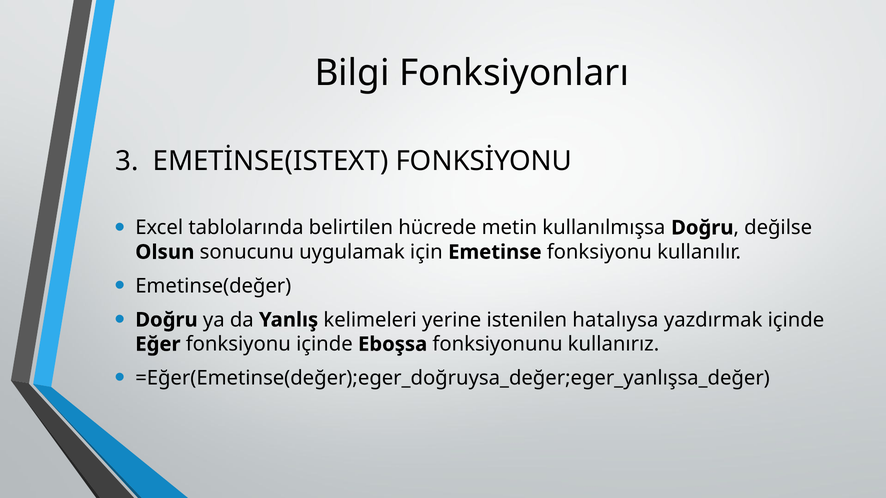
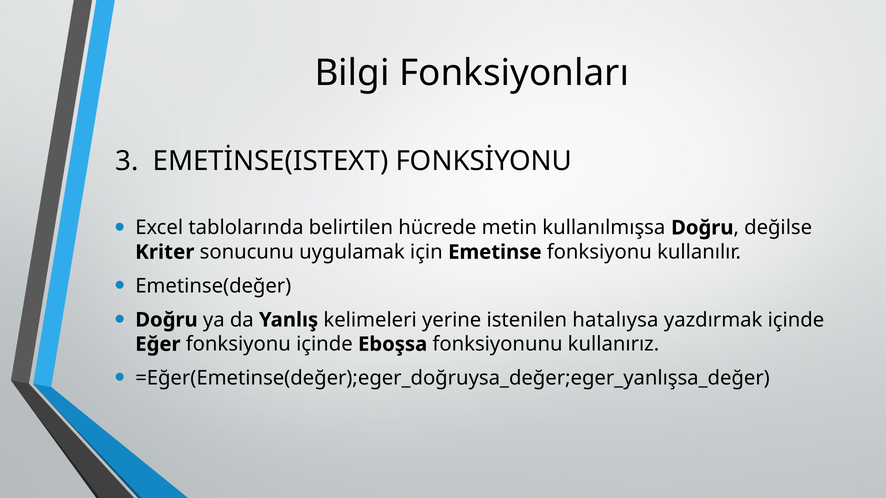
Olsun: Olsun -> Kriter
